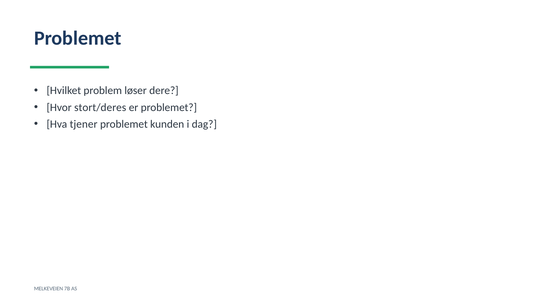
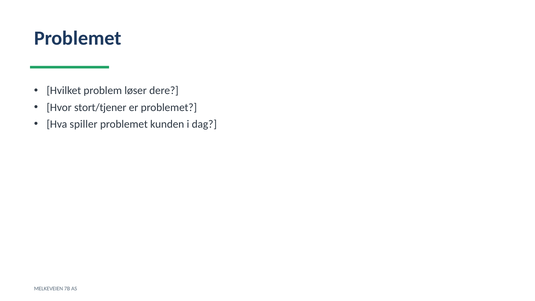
stort/deres: stort/deres -> stort/tjener
tjener: tjener -> spiller
